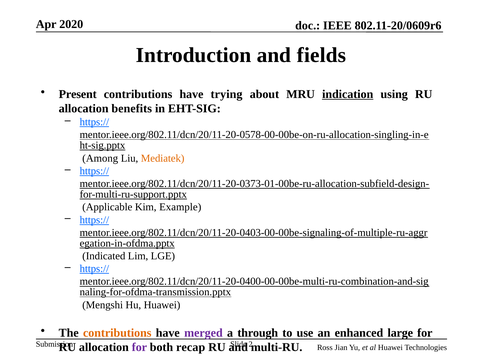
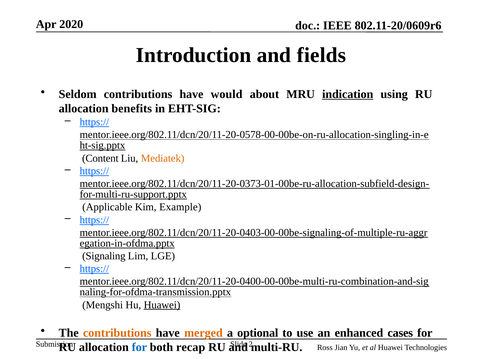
Present: Present -> Seldom
trying: trying -> would
Among: Among -> Content
Indicated at (104, 256): Indicated -> Signaling
Huawei at (162, 305) underline: none -> present
merged colour: purple -> orange
through: through -> optional
large: large -> cases
for at (139, 347) colour: purple -> blue
